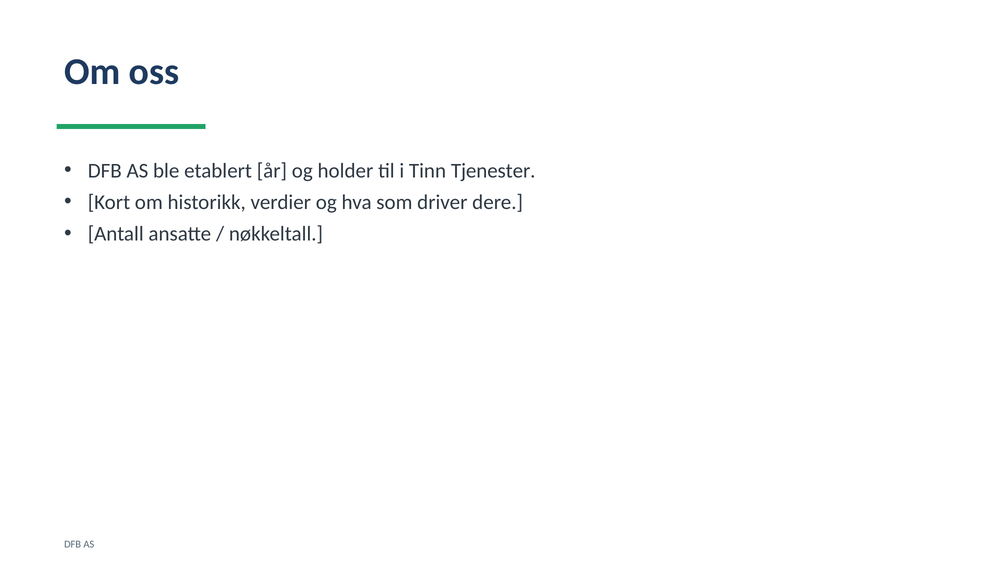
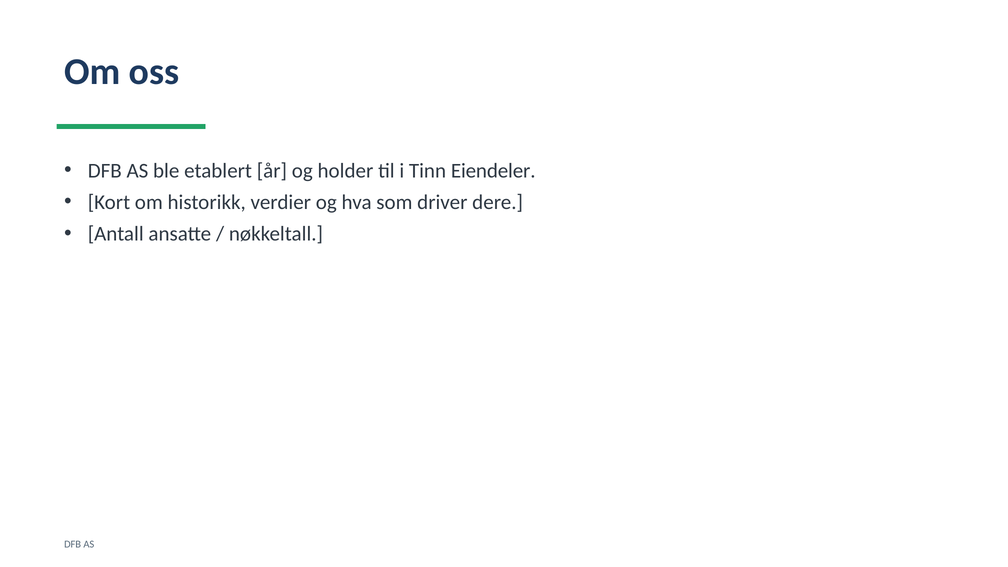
Tjenester: Tjenester -> Eiendeler
